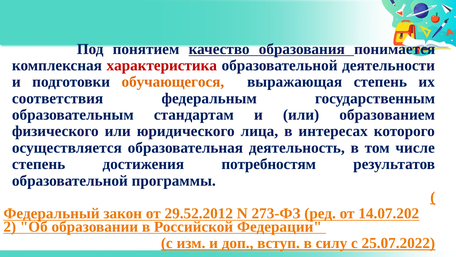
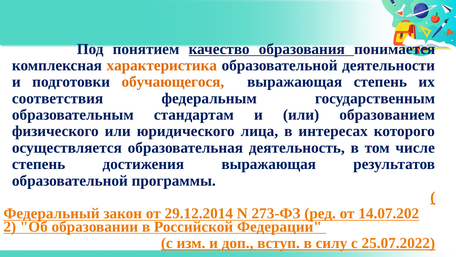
характеристика colour: red -> orange
достижения потребностям: потребностям -> выражающая
29.52.2012: 29.52.2012 -> 29.12.2014
